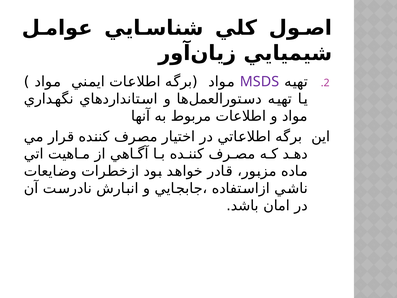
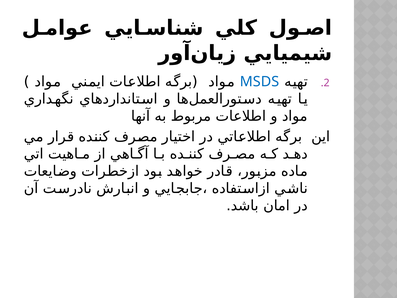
MSDS colour: purple -> blue
